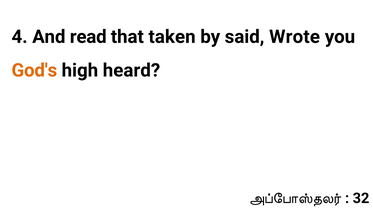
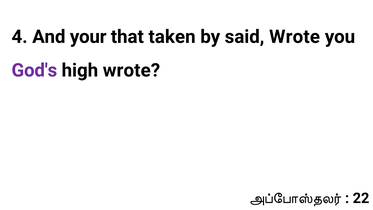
read: read -> your
God's colour: orange -> purple
high heard: heard -> wrote
32: 32 -> 22
